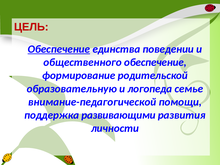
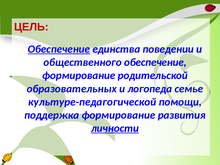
образовательную: образовательную -> образовательных
внимание-педагогической: внимание-педагогической -> культуре-педагогической
поддержка развивающими: развивающими -> формирование
личности underline: none -> present
